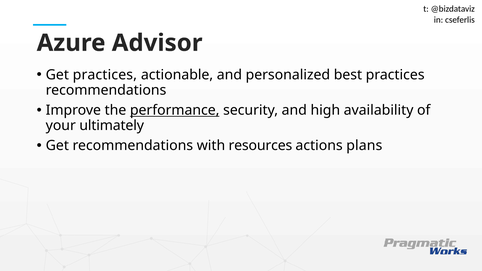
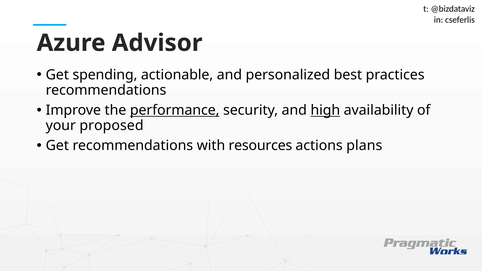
Get practices: practices -> spending
high underline: none -> present
ultimately: ultimately -> proposed
